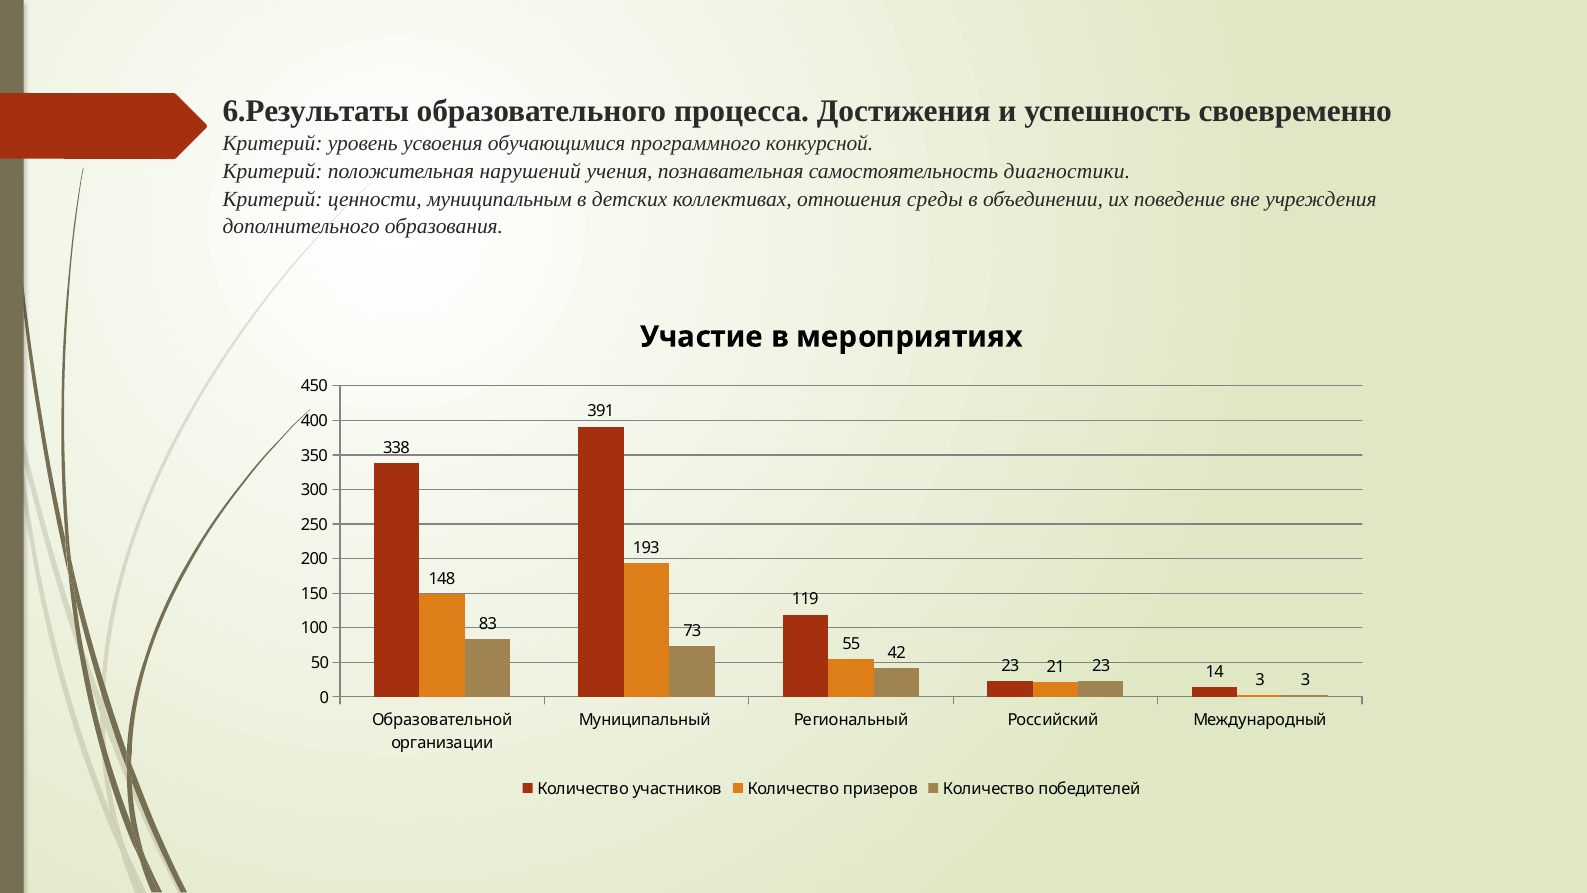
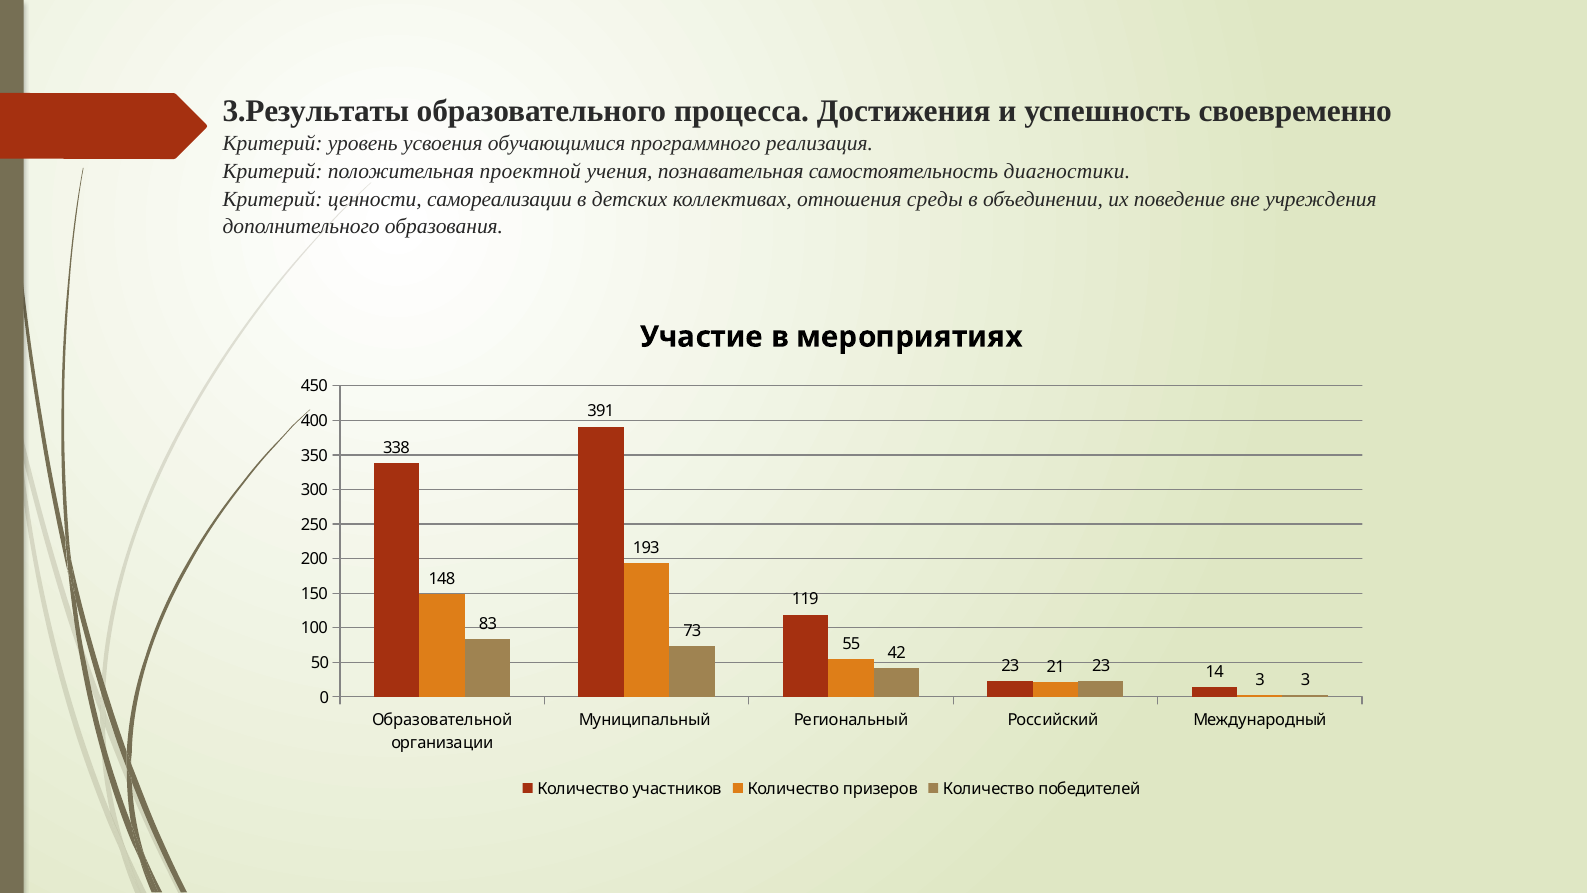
6.Результаты: 6.Результаты -> 3.Результаты
конкурсной: конкурсной -> реализация
нарушений: нарушений -> проектной
муниципальным: муниципальным -> самореализации
